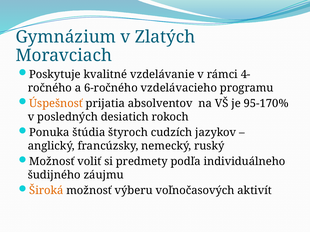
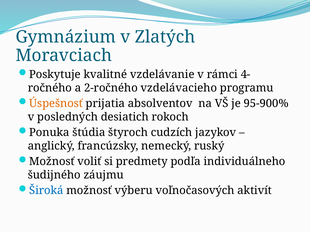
6-ročného: 6-ročného -> 2-ročného
95-170%: 95-170% -> 95-900%
Široká colour: orange -> blue
